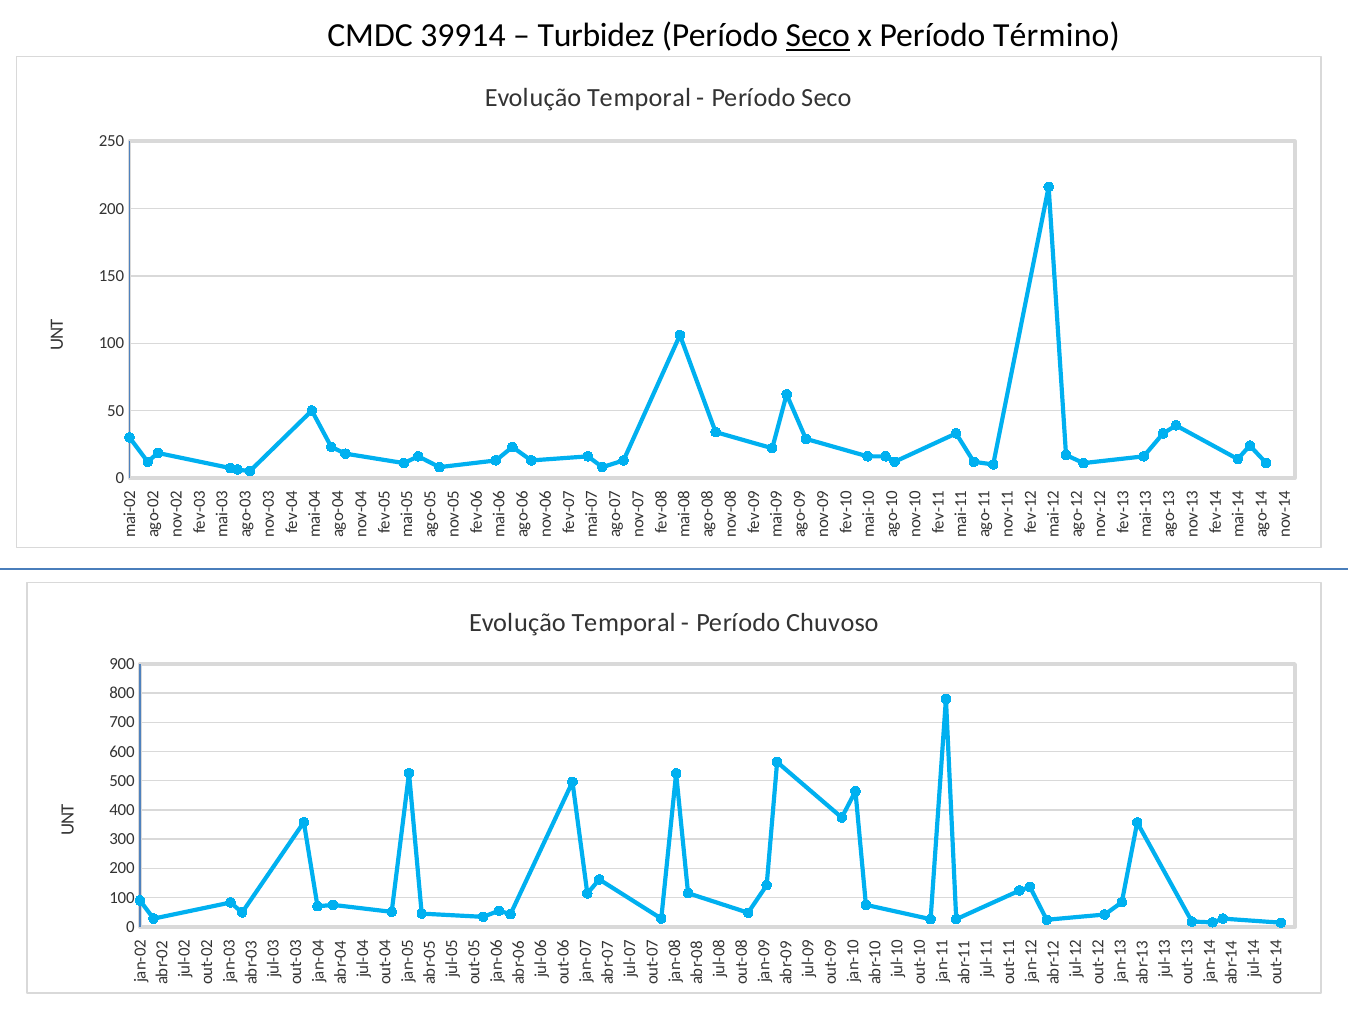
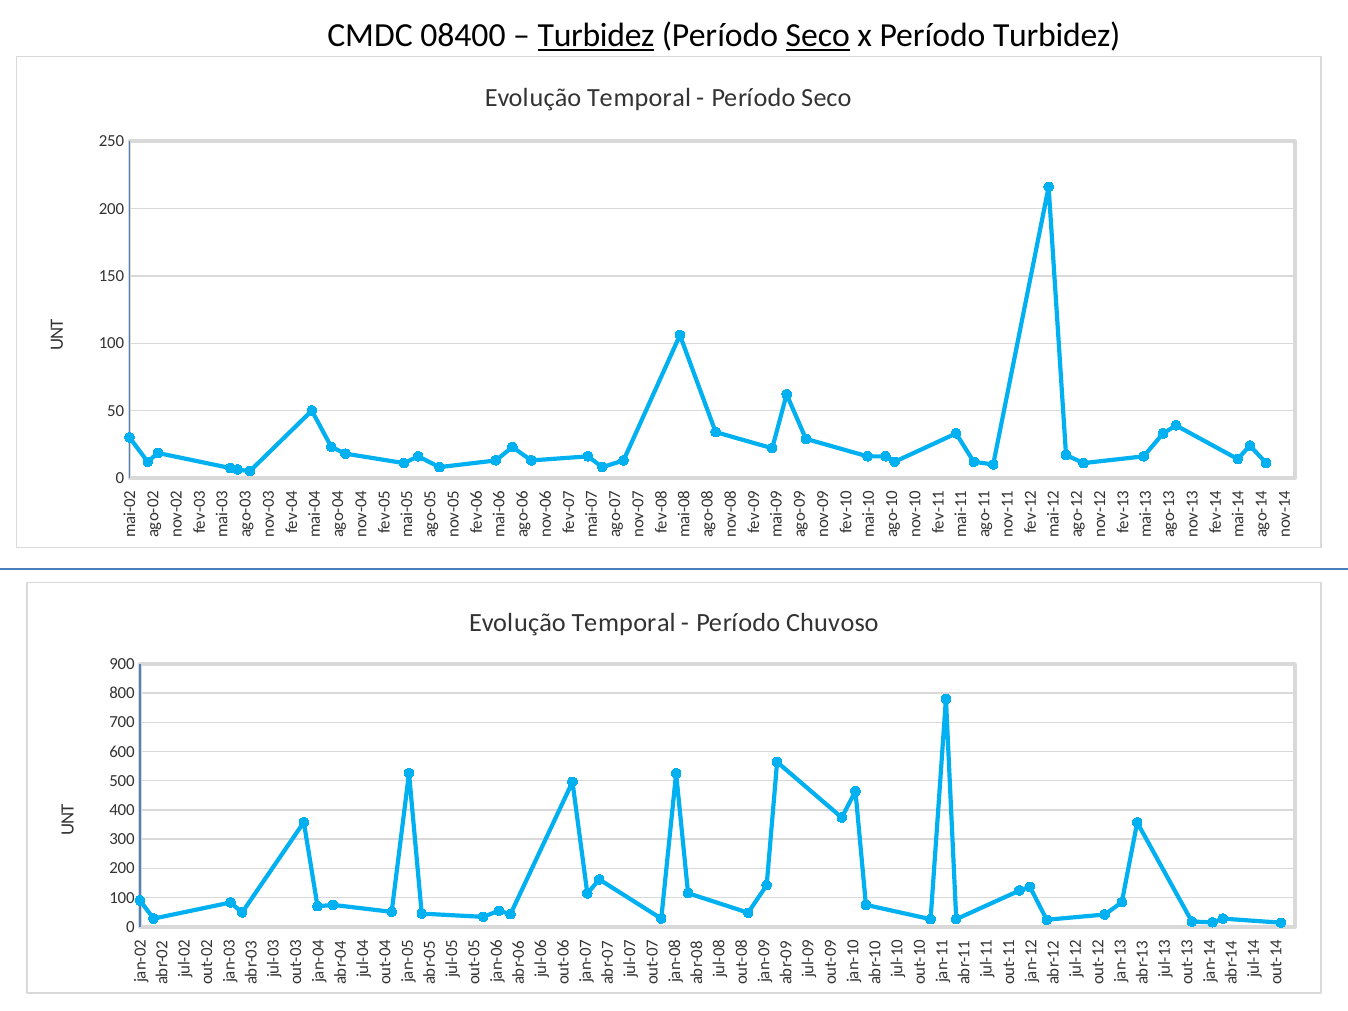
39914: 39914 -> 08400
Turbidez at (596, 36) underline: none -> present
Período Término: Término -> Turbidez
